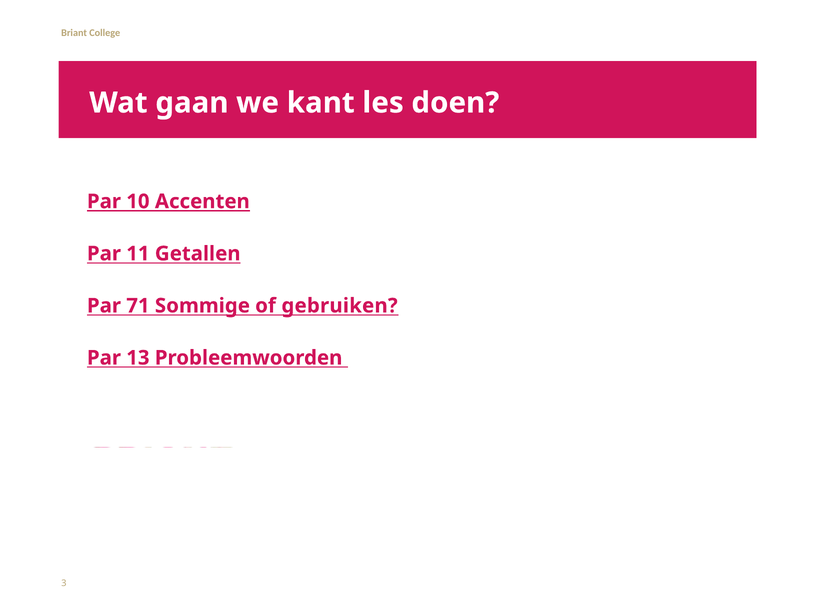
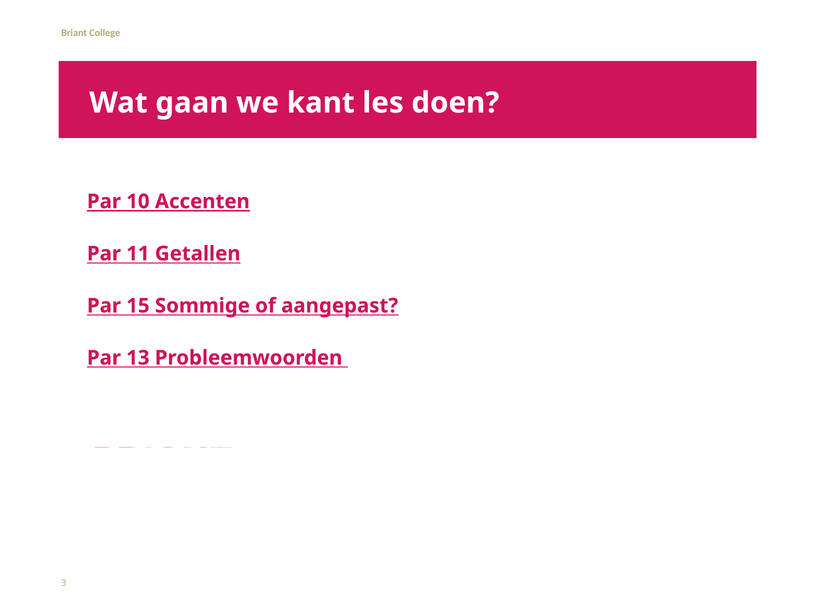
71: 71 -> 15
gebruiken: gebruiken -> aangepast
